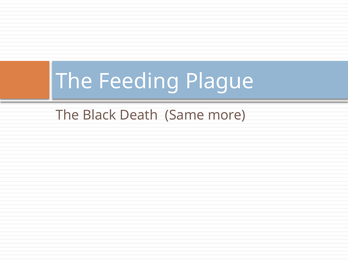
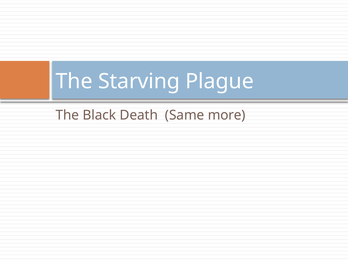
Feeding: Feeding -> Starving
